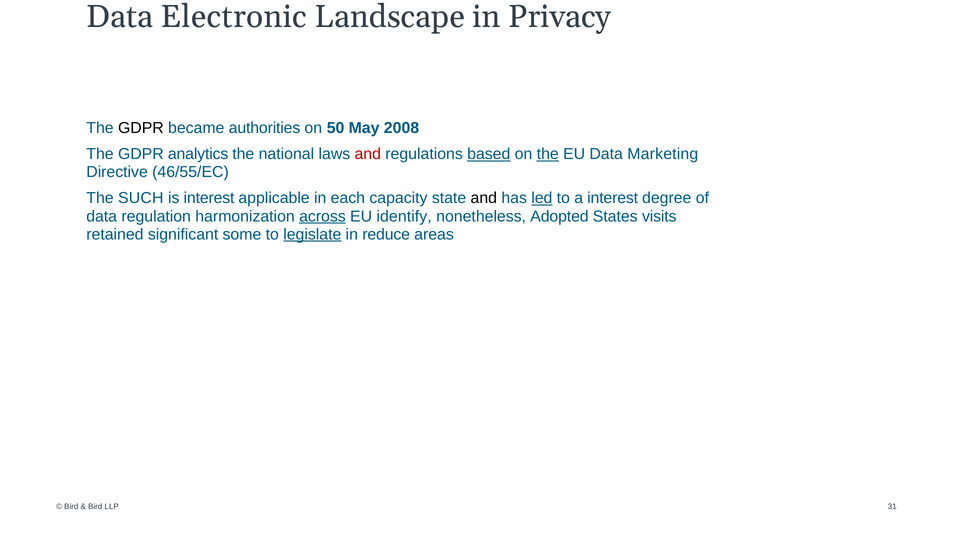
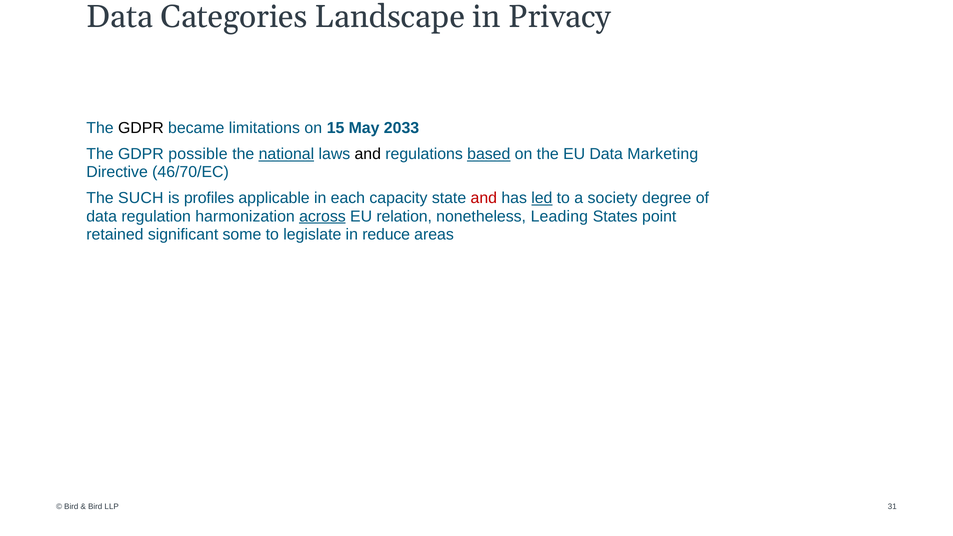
Electronic: Electronic -> Categories
authorities: authorities -> limitations
50: 50 -> 15
2008: 2008 -> 2033
analytics: analytics -> possible
national underline: none -> present
and at (368, 154) colour: red -> black
the at (548, 154) underline: present -> none
46/55/EC: 46/55/EC -> 46/70/EC
is interest: interest -> profiles
and at (484, 198) colour: black -> red
a interest: interest -> society
identify: identify -> relation
Adopted: Adopted -> Leading
visits: visits -> point
legislate underline: present -> none
